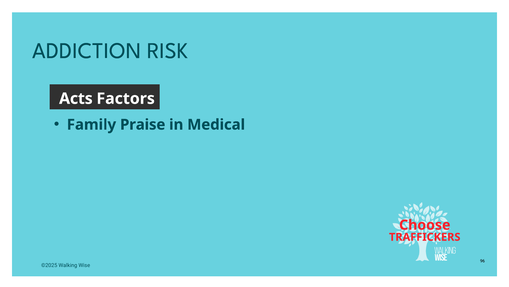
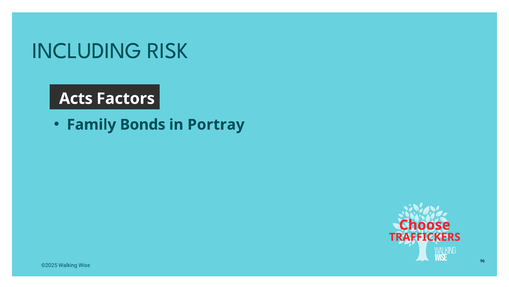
ADDICTION: ADDICTION -> INCLUDING
Praise: Praise -> Bonds
Medical: Medical -> Portray
